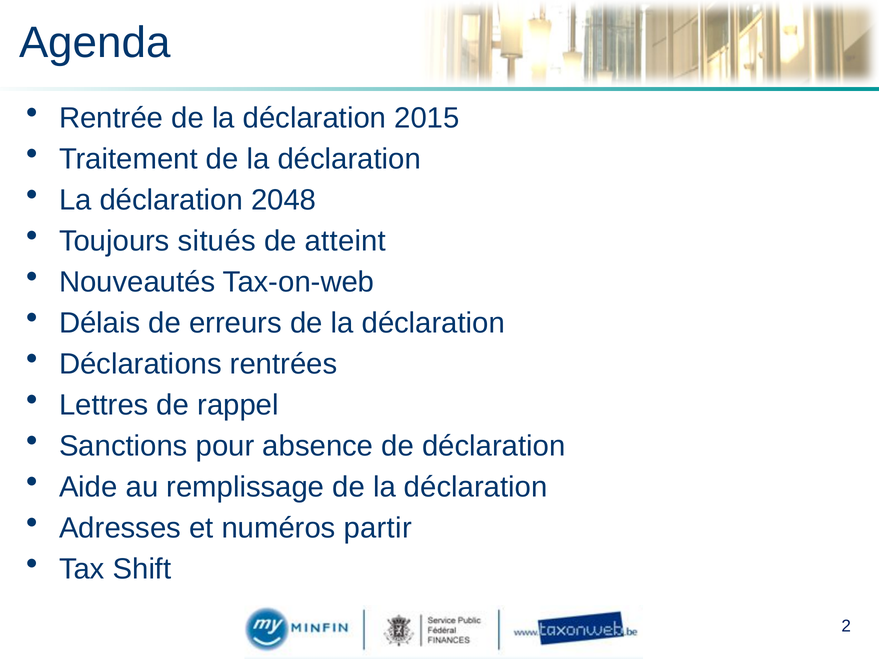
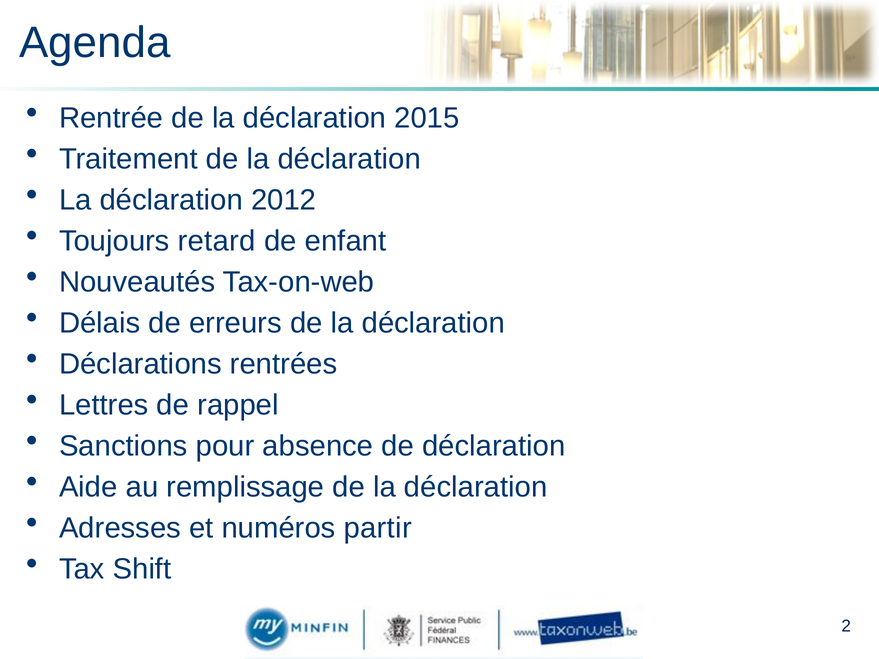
2048: 2048 -> 2012
situés: situés -> retard
atteint: atteint -> enfant
